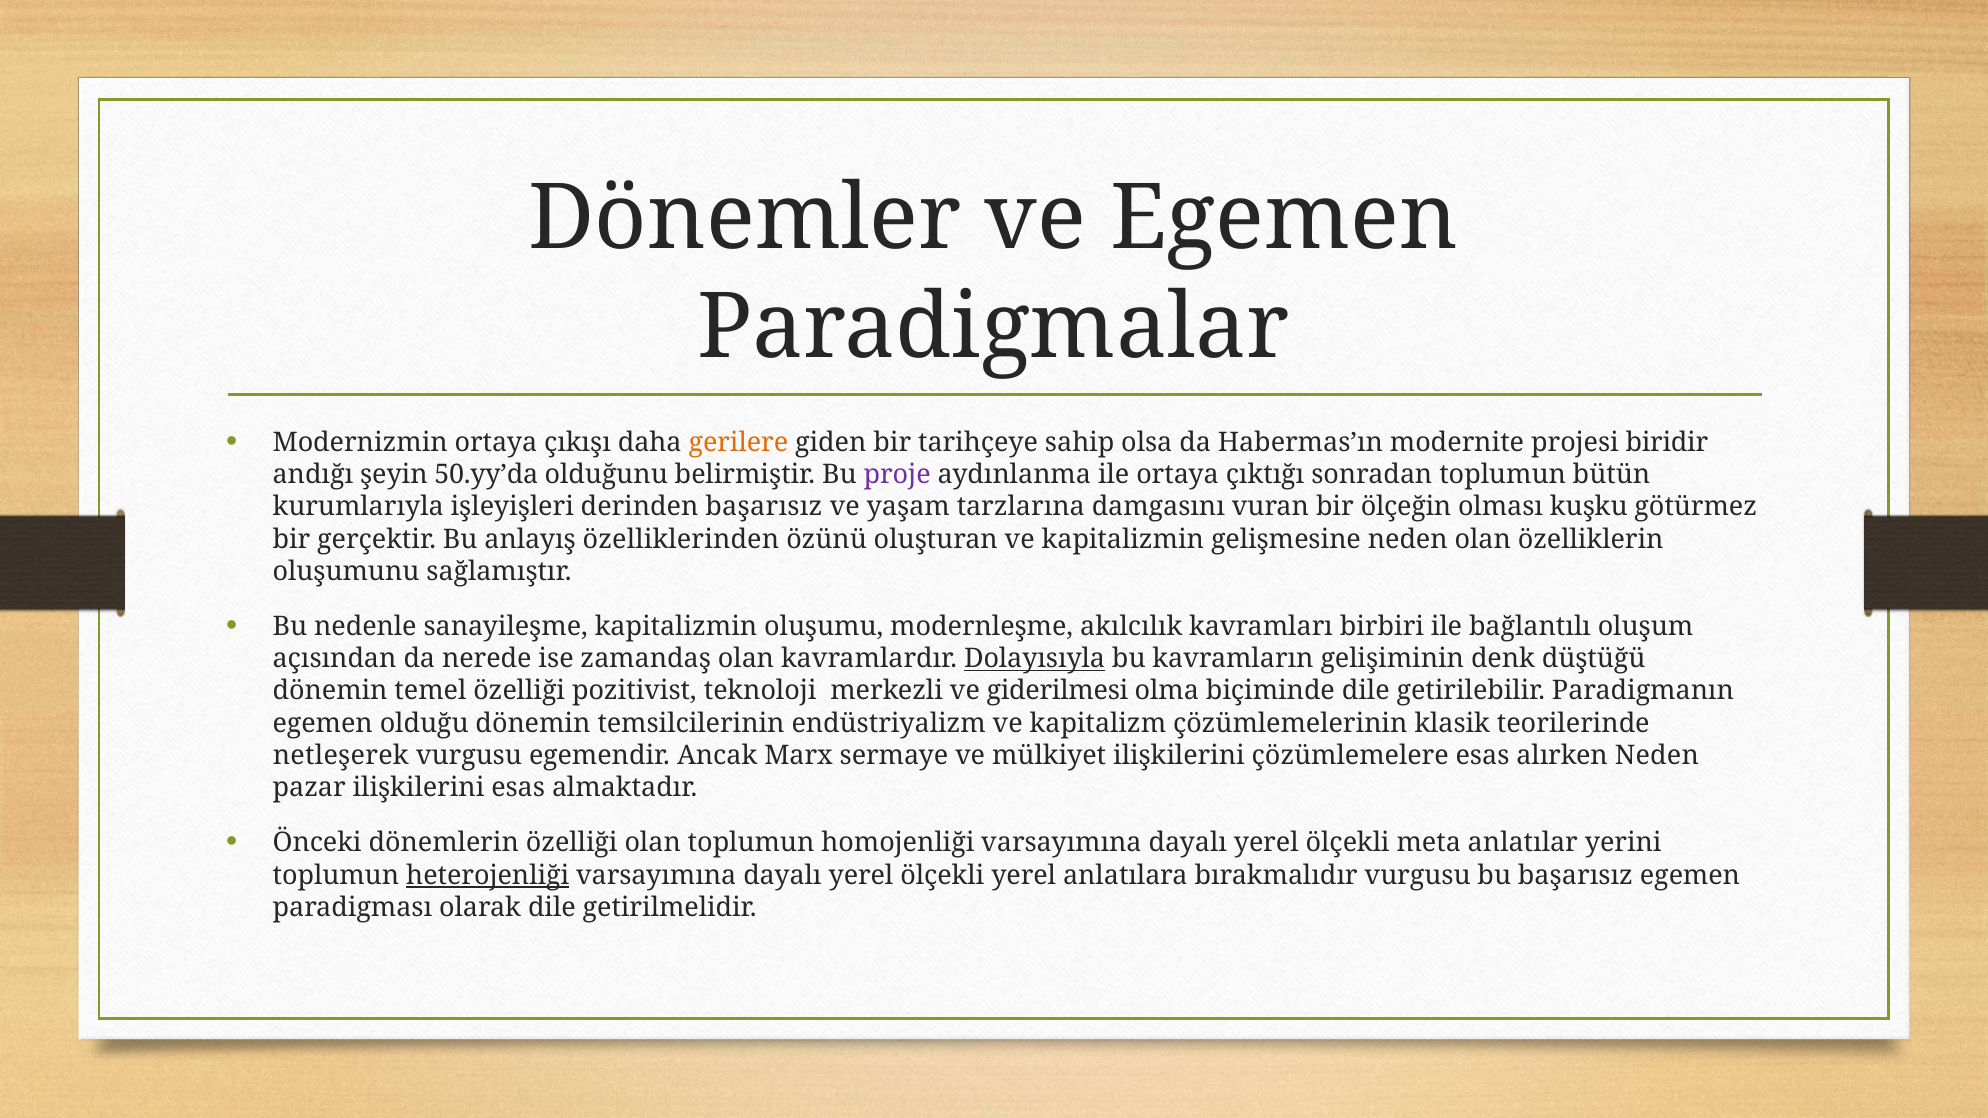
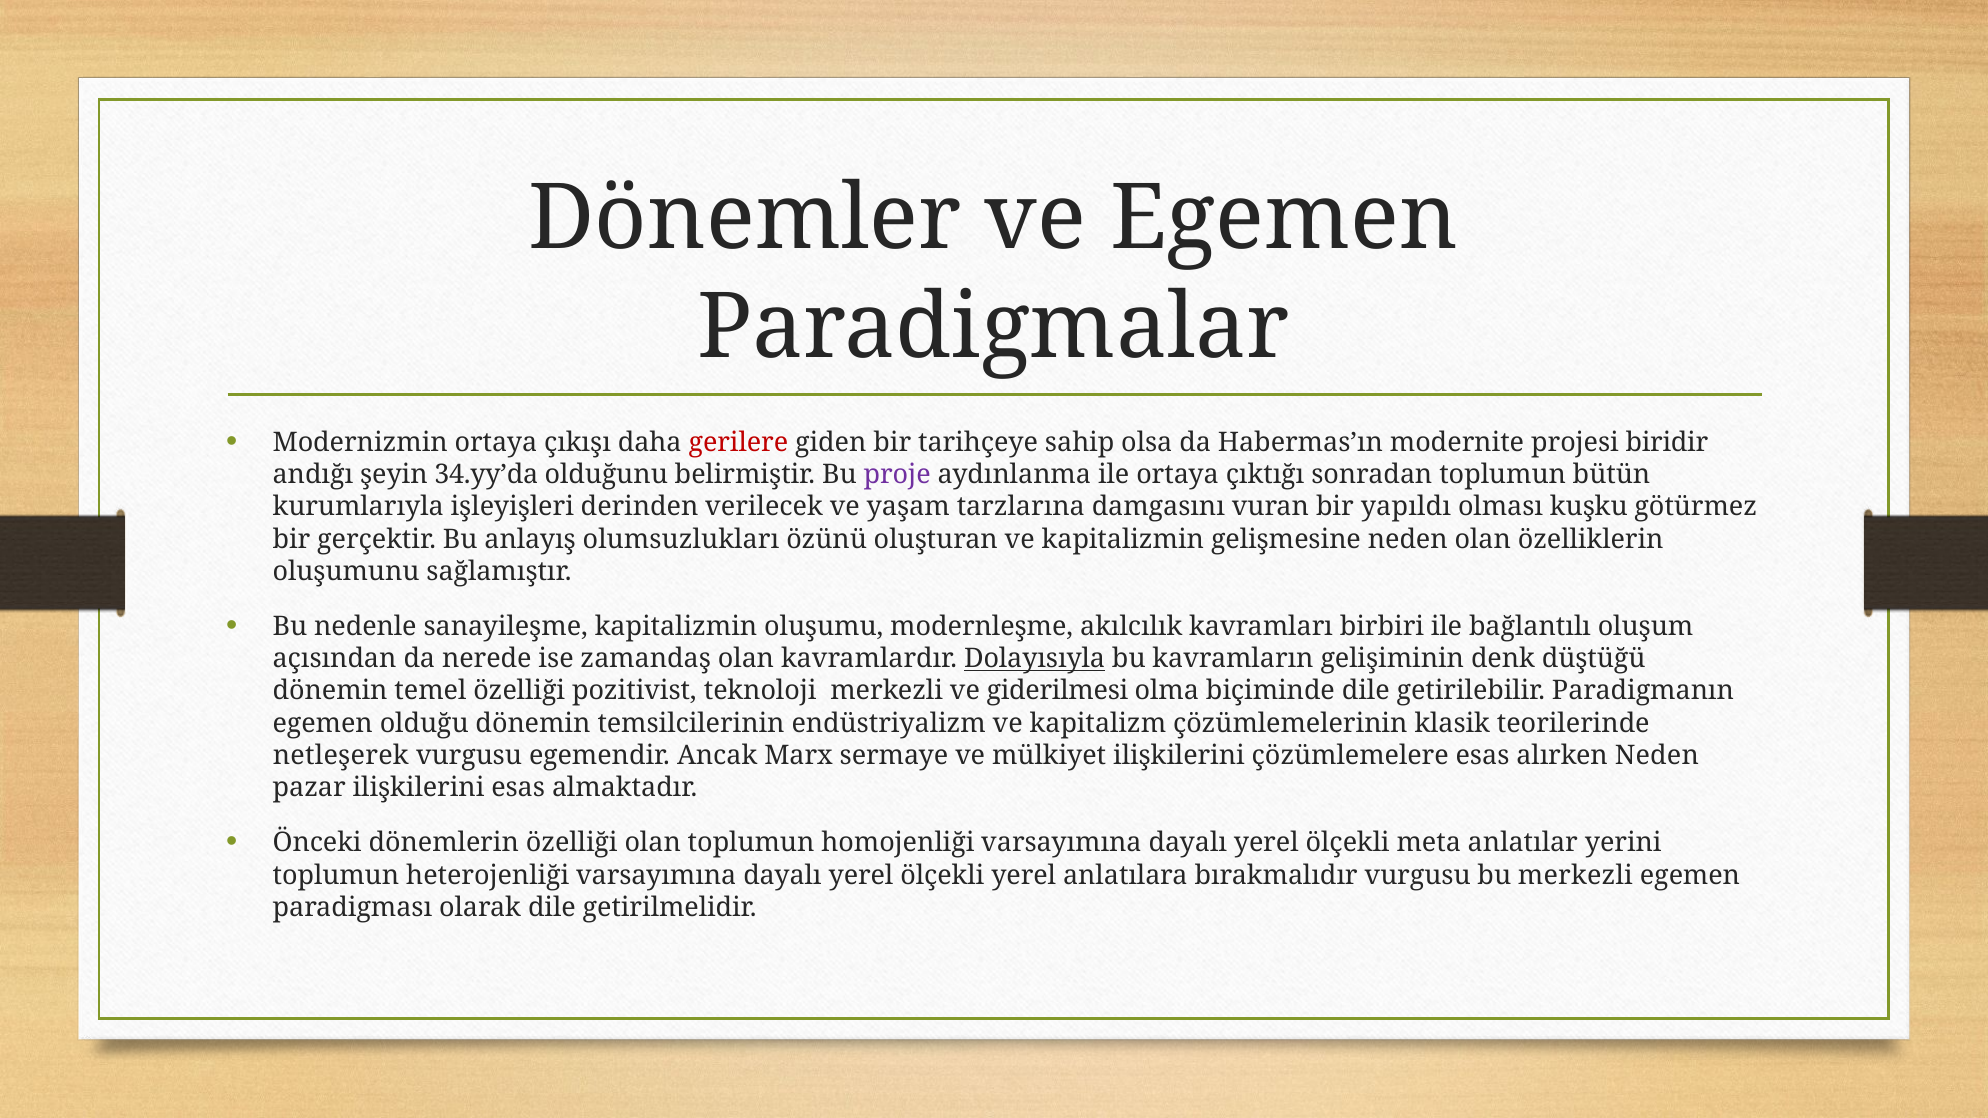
gerilere colour: orange -> red
50.yy’da: 50.yy’da -> 34.yy’da
derinden başarısız: başarısız -> verilecek
ölçeğin: ölçeğin -> yapıldı
özelliklerinden: özelliklerinden -> olumsuzlukları
heterojenliği underline: present -> none
bu başarısız: başarısız -> merkezli
